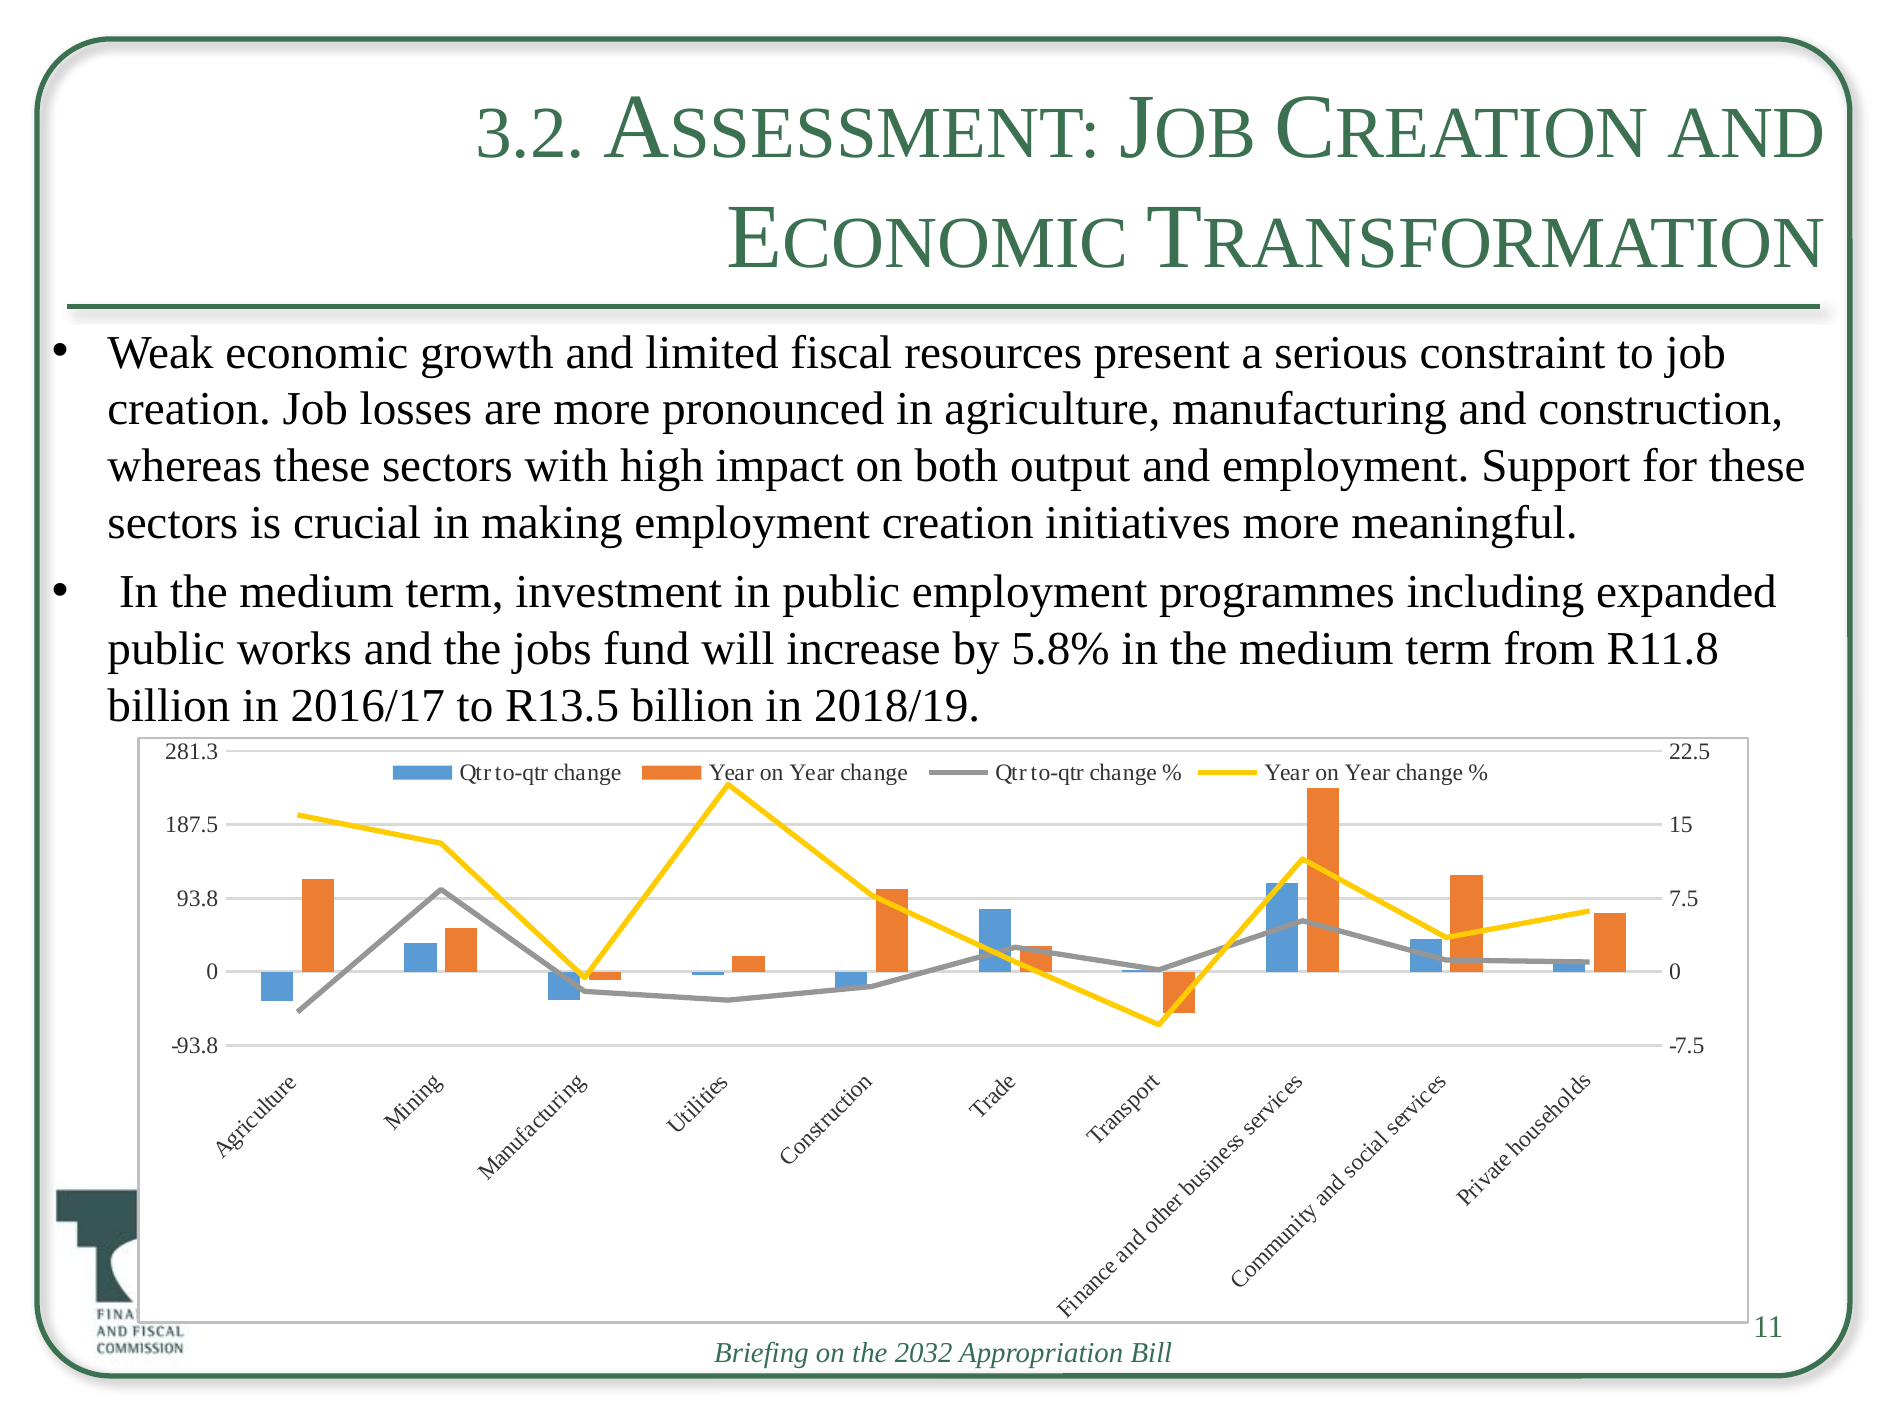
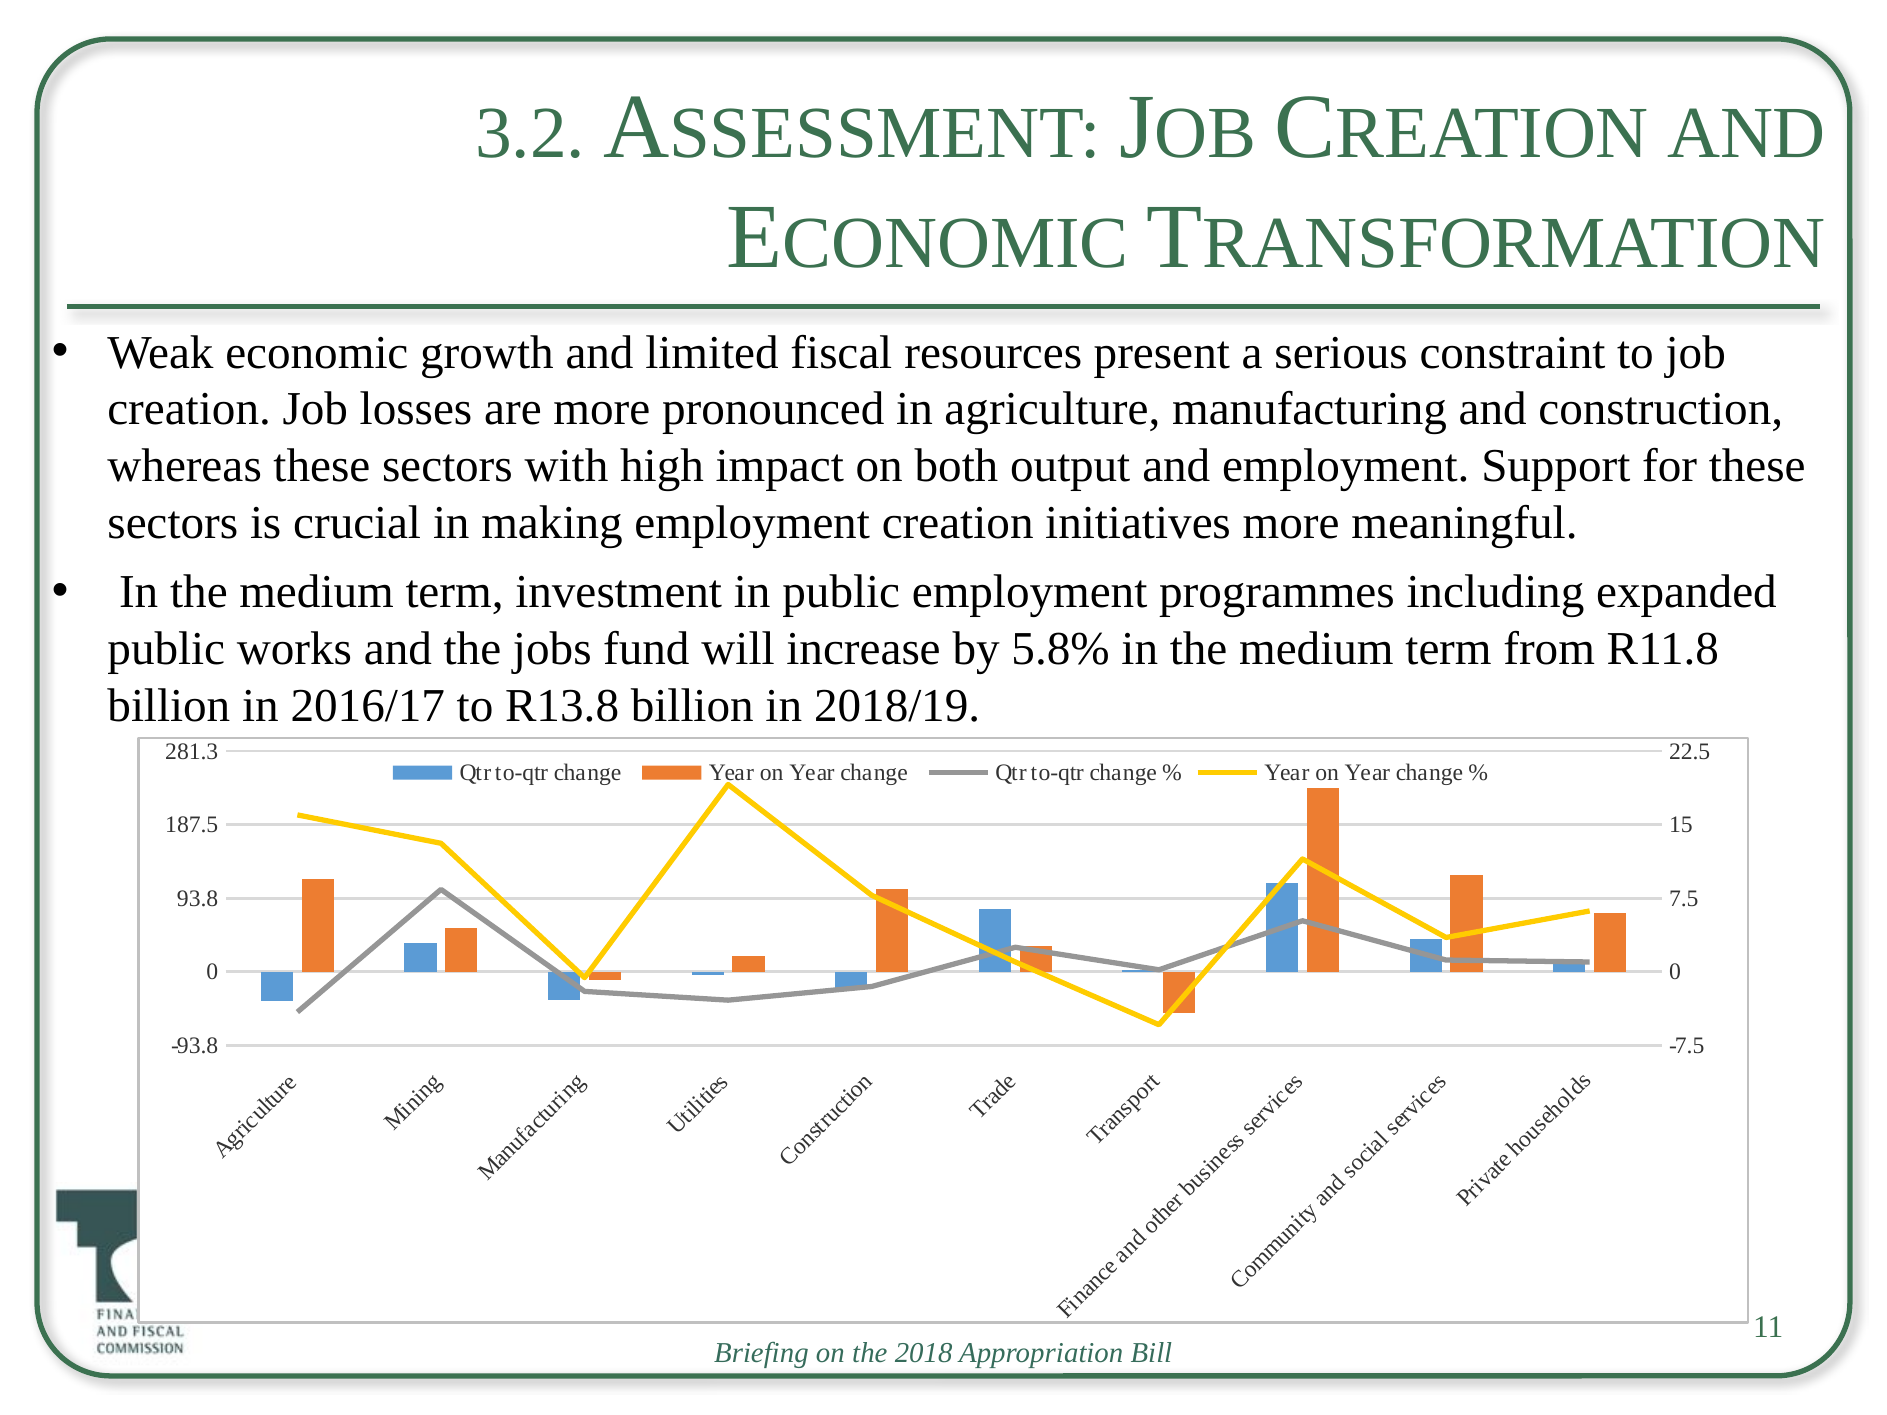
R13.5: R13.5 -> R13.8
2032: 2032 -> 2018
